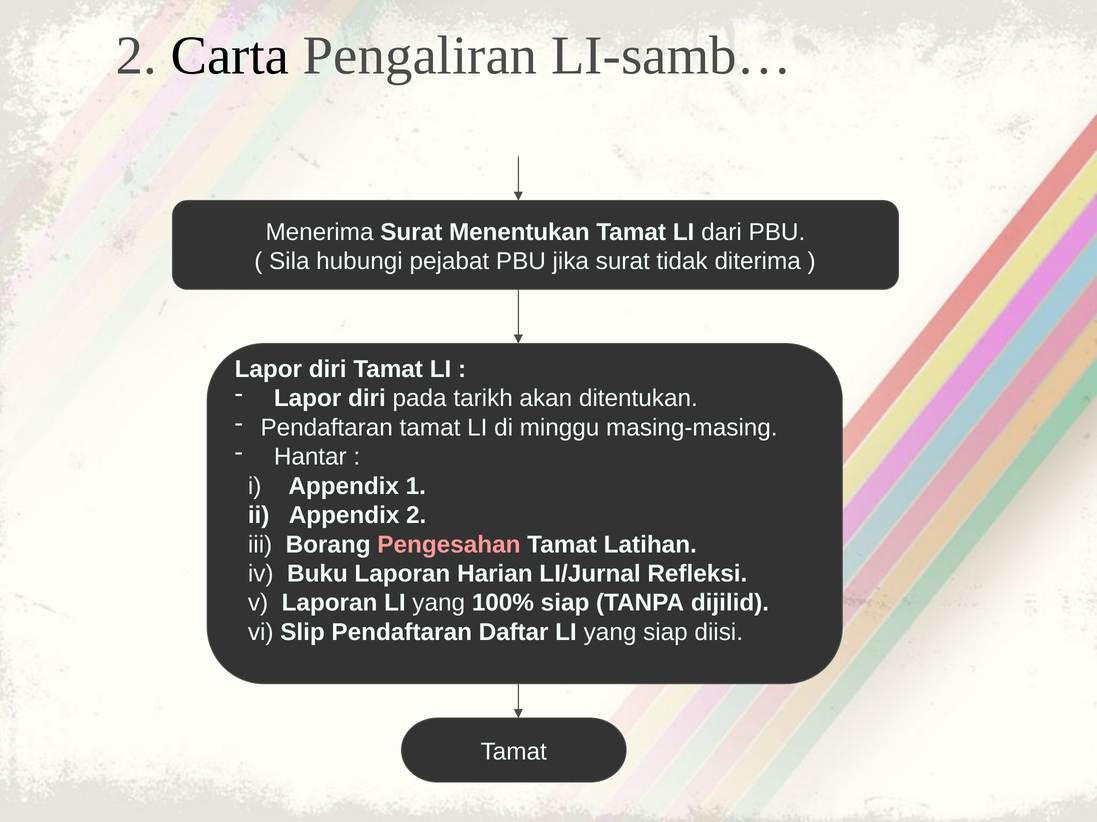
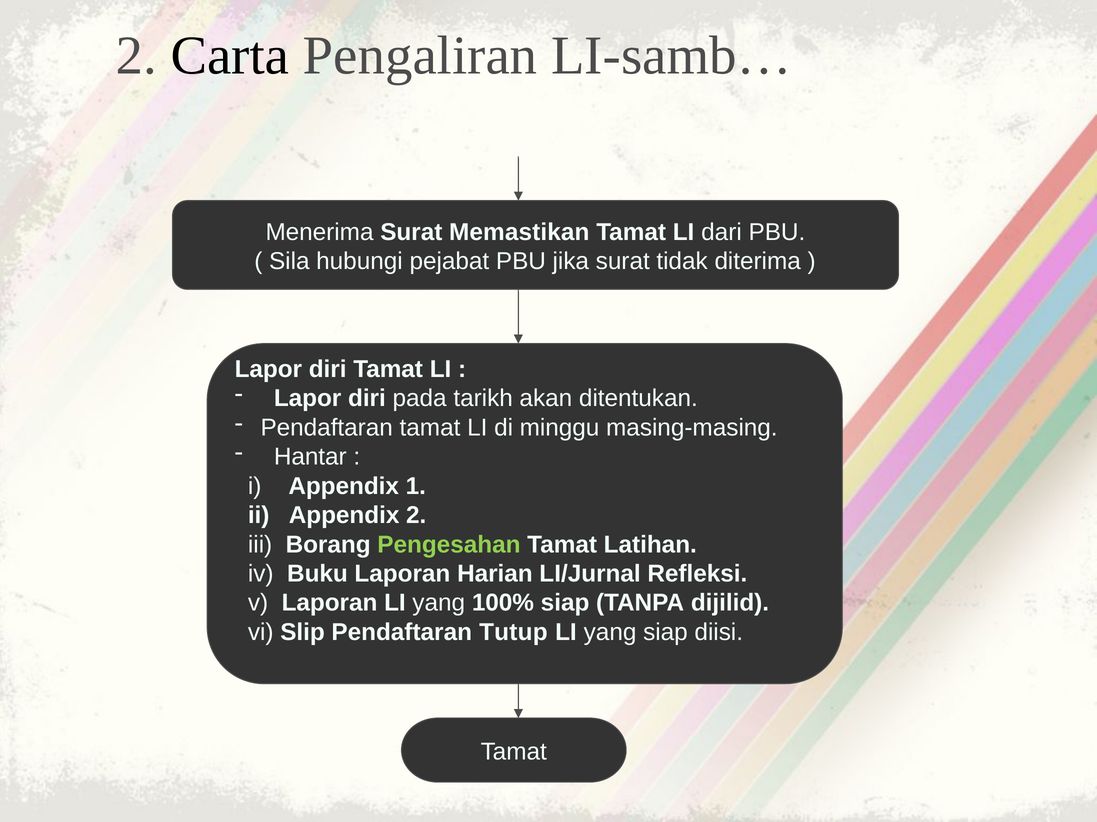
Menentukan: Menentukan -> Memastikan
Pengesahan colour: pink -> light green
Daftar: Daftar -> Tutup
